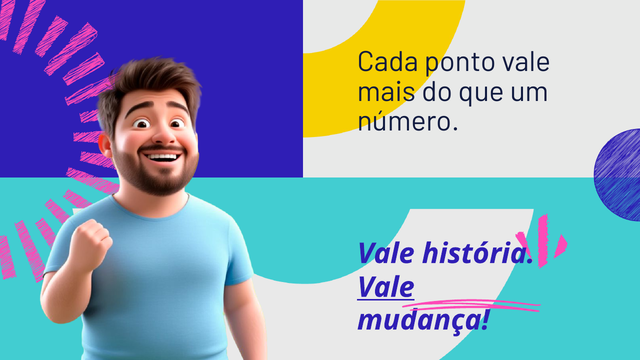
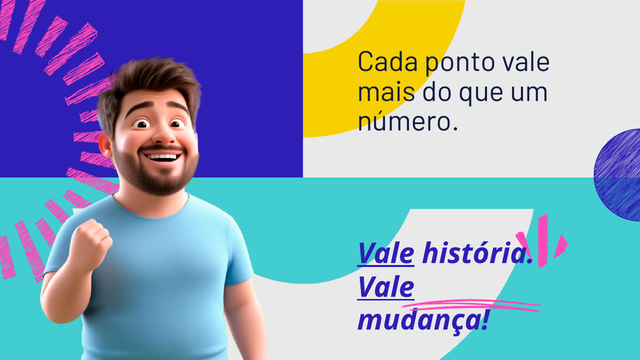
Vale at (386, 254) underline: none -> present
